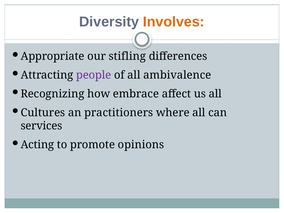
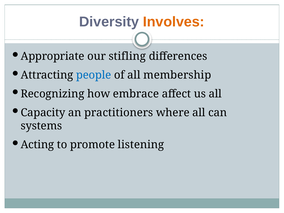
people colour: purple -> blue
ambivalence: ambivalence -> membership
Cultures: Cultures -> Capacity
services: services -> systems
opinions: opinions -> listening
